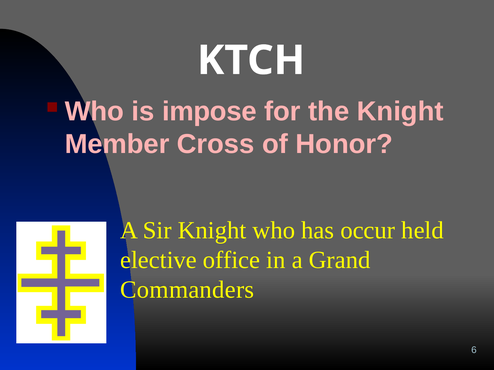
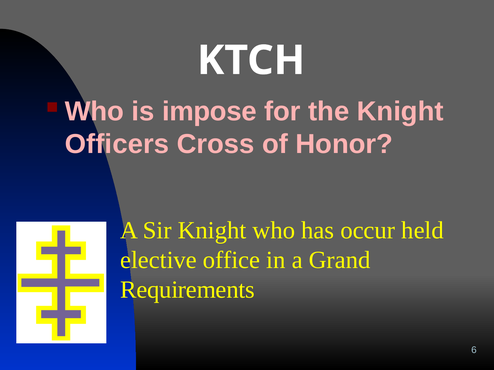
Member: Member -> Officers
Commanders: Commanders -> Requirements
